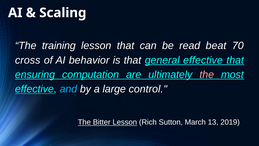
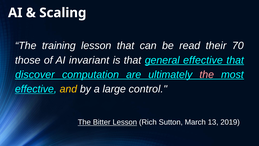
beat: beat -> their
cross: cross -> those
behavior: behavior -> invariant
ensuring: ensuring -> discover
and colour: light blue -> yellow
